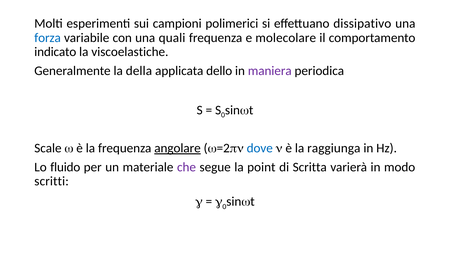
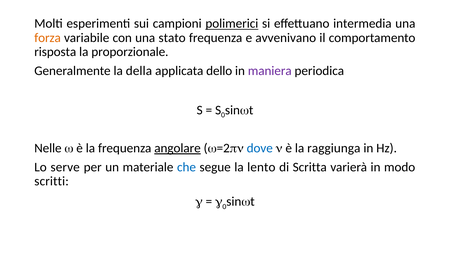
polimerici underline: none -> present
dissipativo: dissipativo -> intermedia
forza colour: blue -> orange
quali: quali -> stato
molecolare: molecolare -> avvenivano
indicato: indicato -> risposta
viscoelastiche: viscoelastiche -> proporzionale
Scale: Scale -> Nelle
fluido: fluido -> serve
che colour: purple -> blue
point: point -> lento
